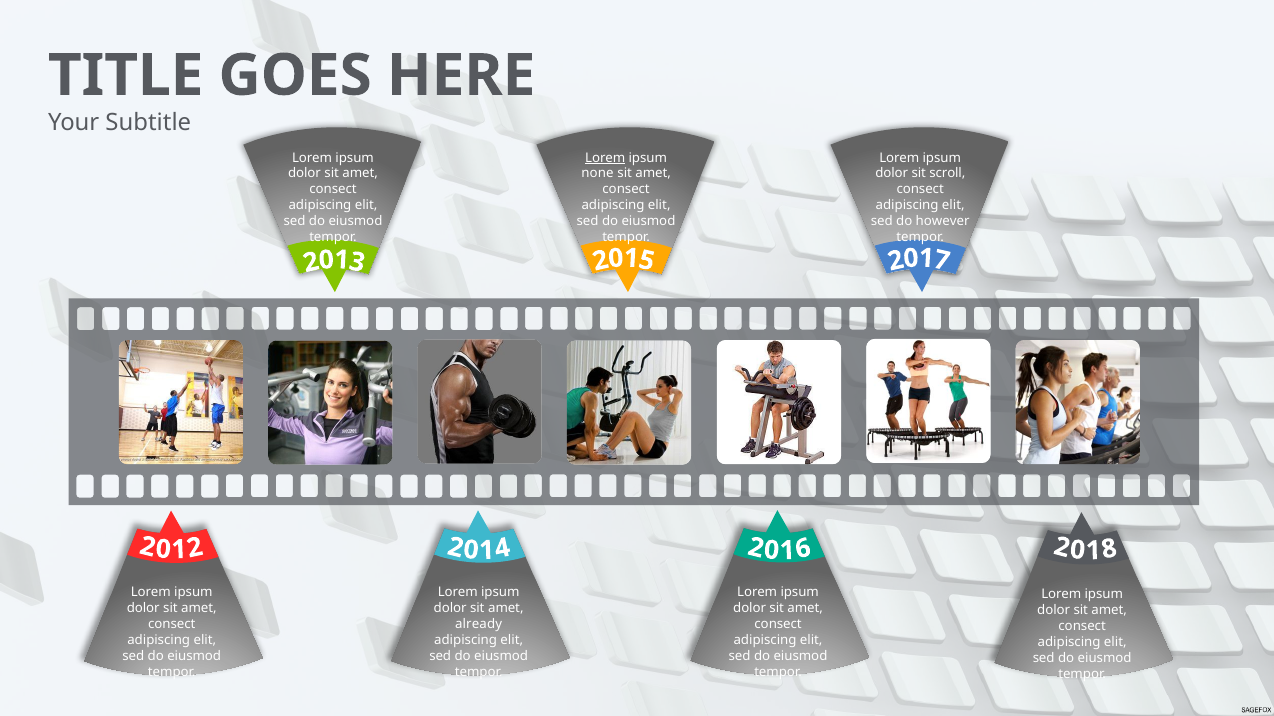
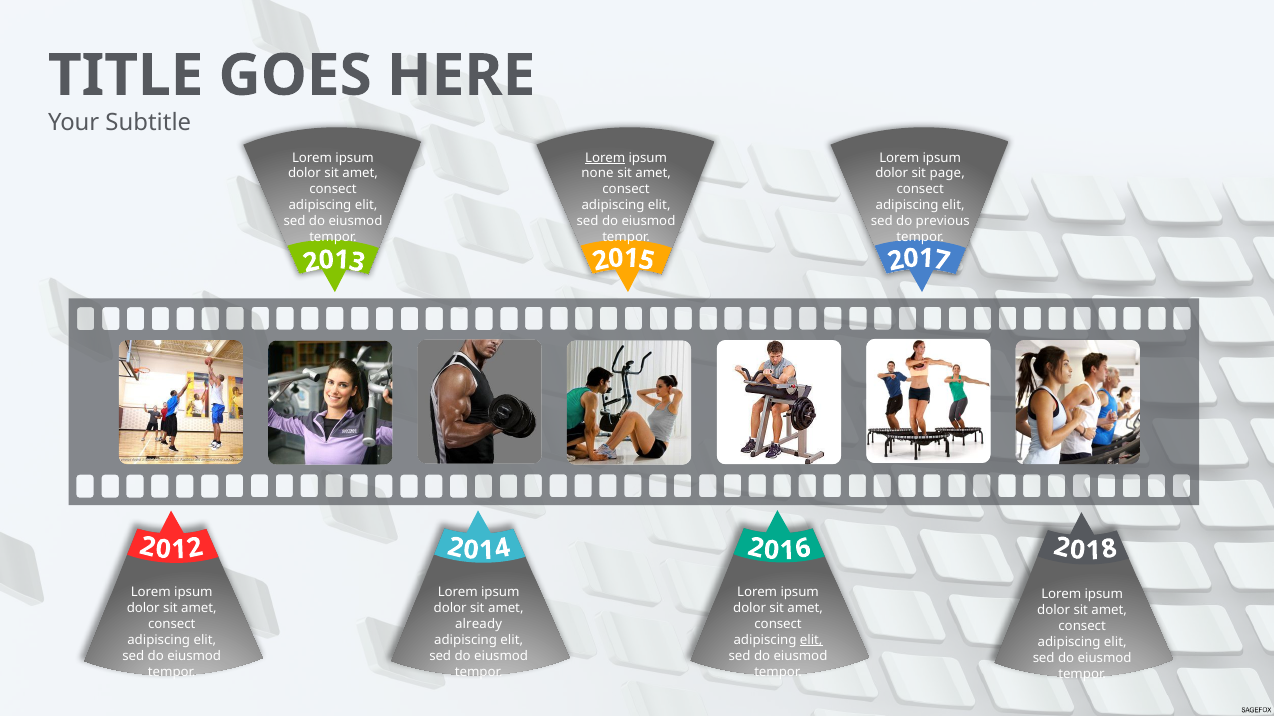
scroll: scroll -> page
however: however -> previous
elit at (811, 640) underline: none -> present
